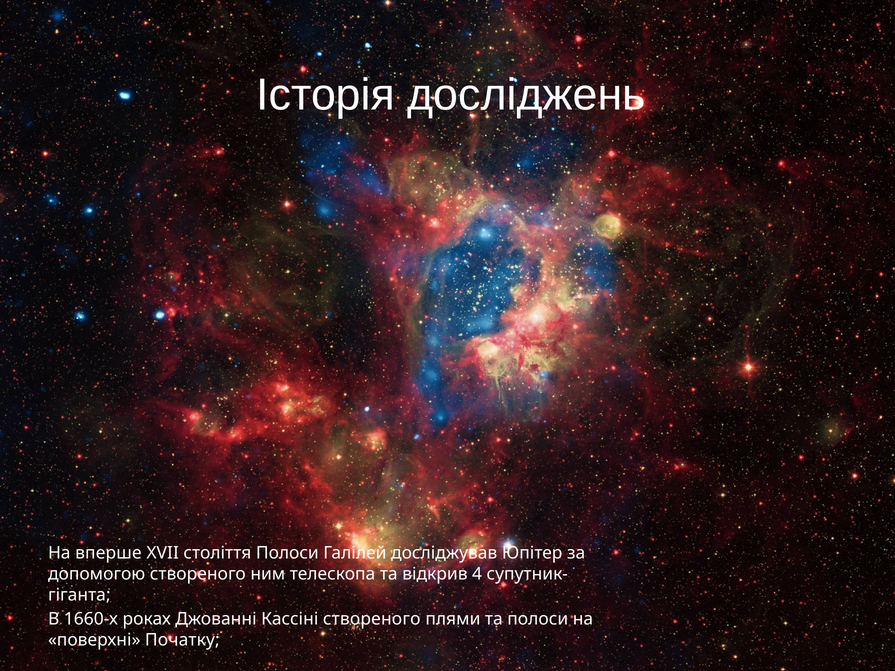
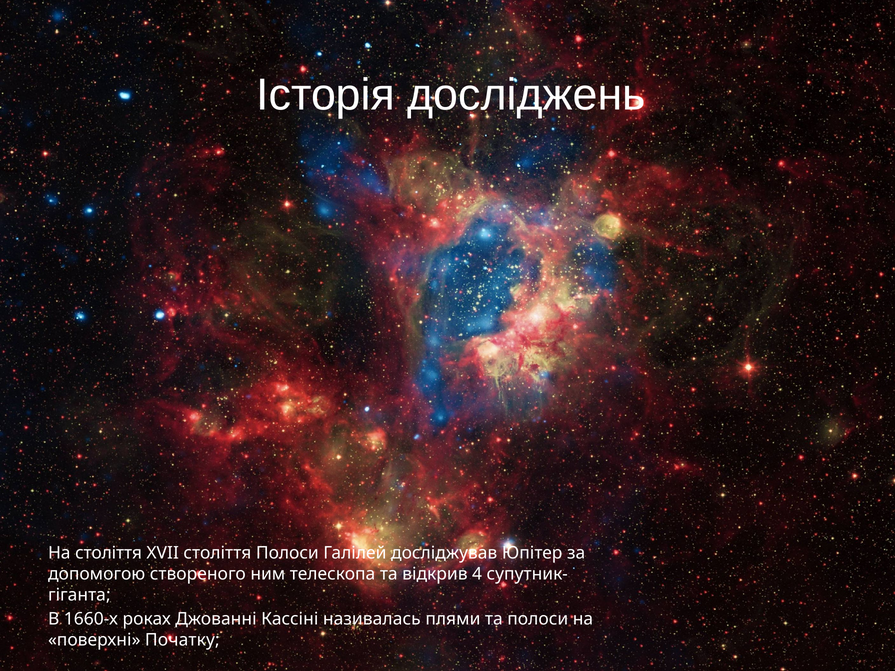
На вперше: вперше -> століття
Кассіні створеного: створеного -> називалась
